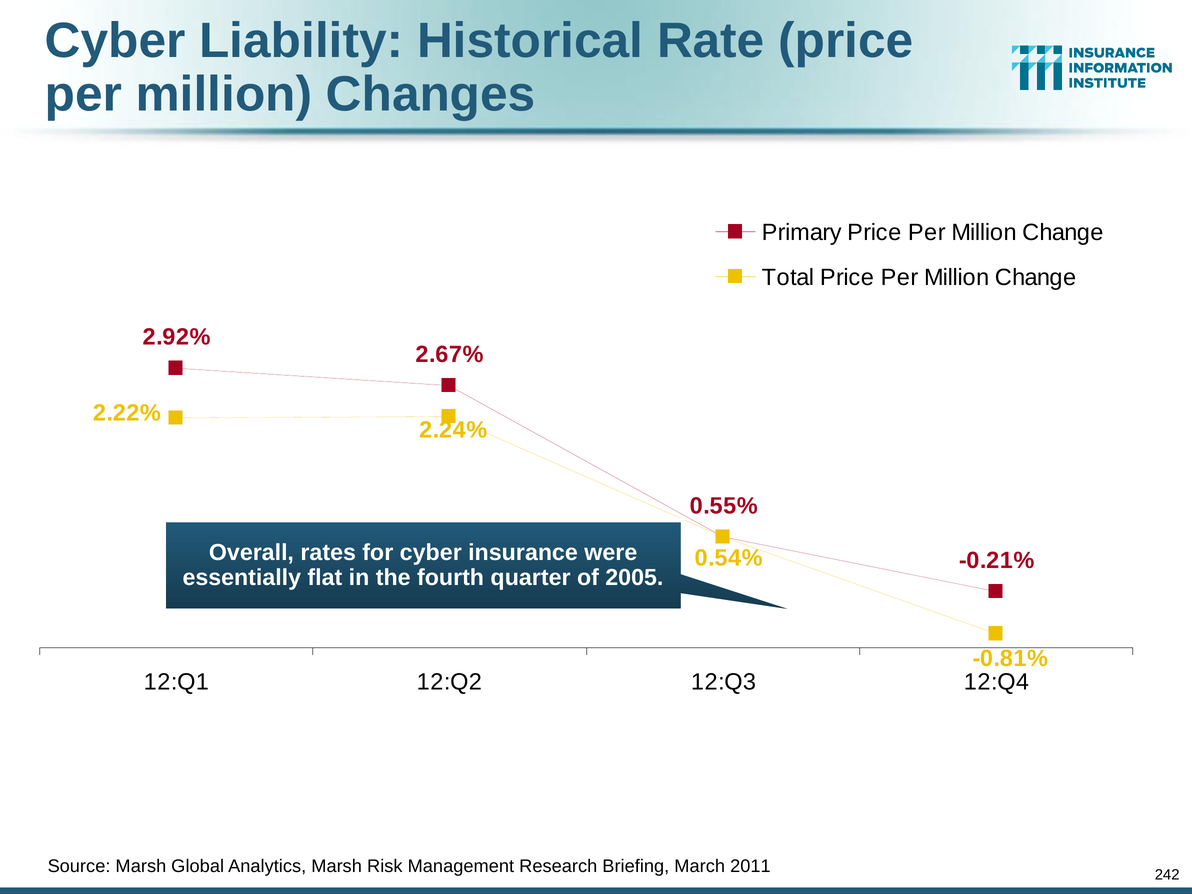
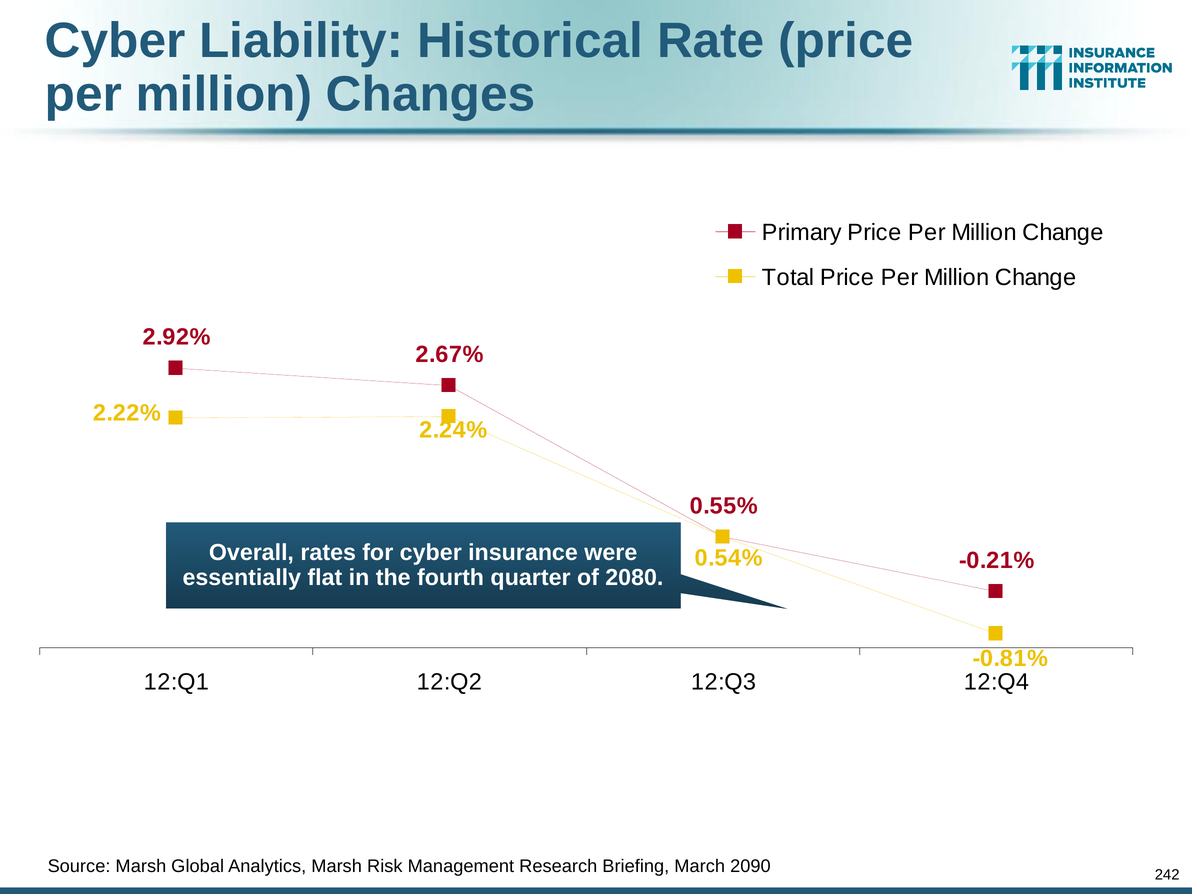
2005: 2005 -> 2080
2011: 2011 -> 2090
